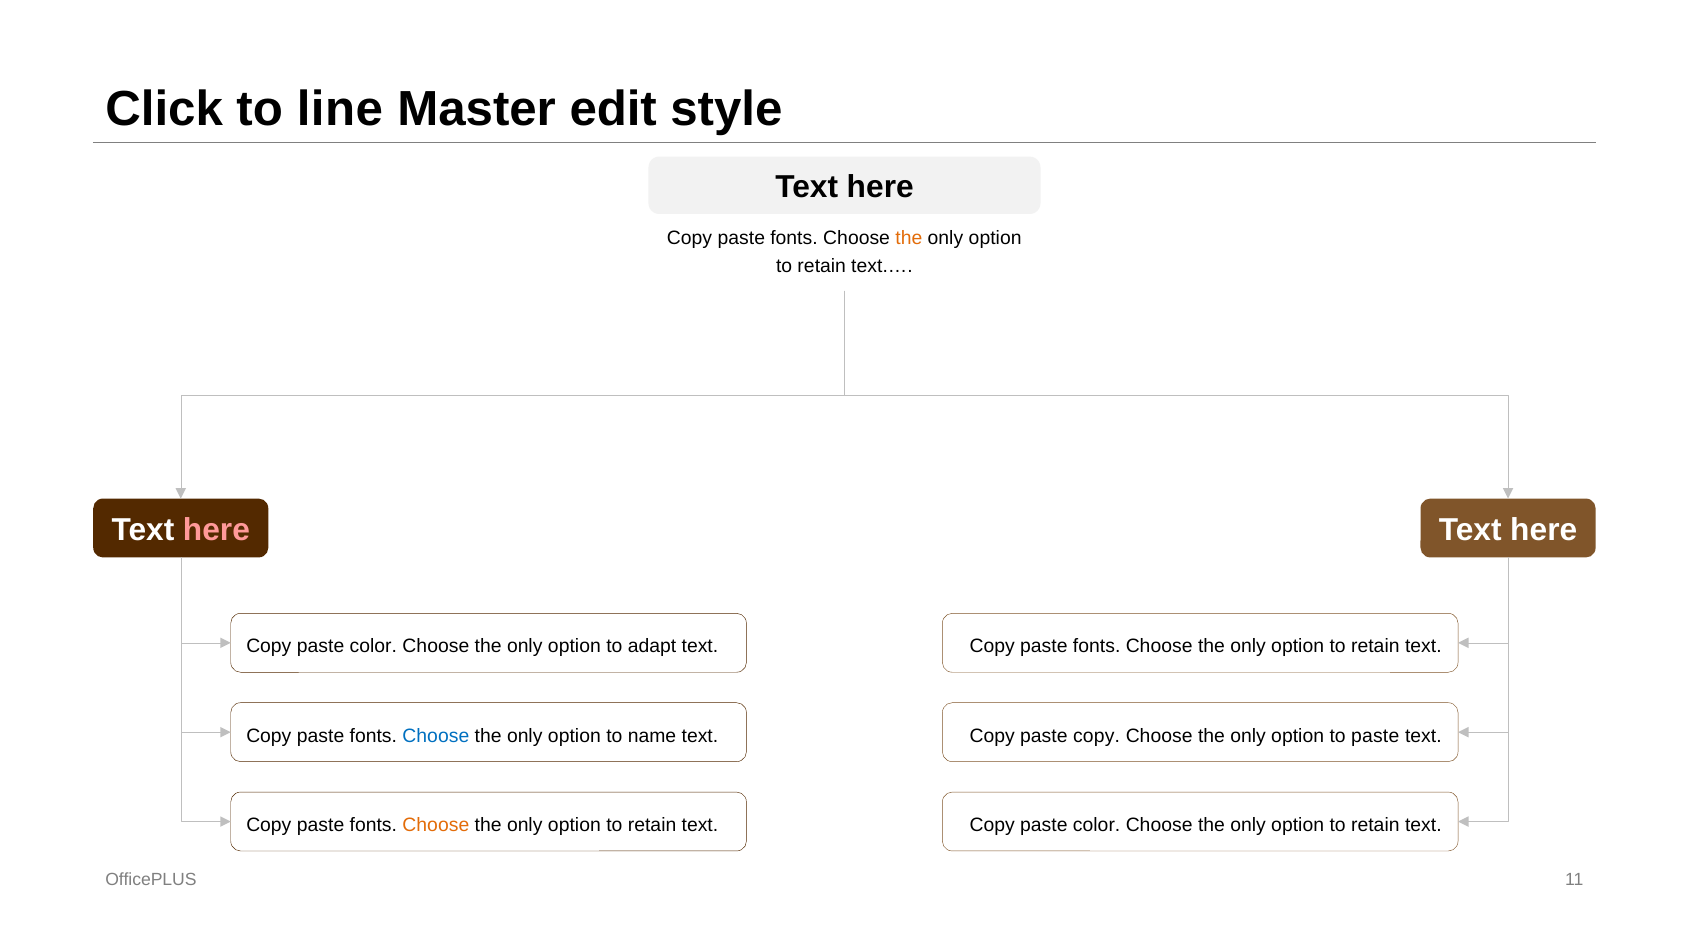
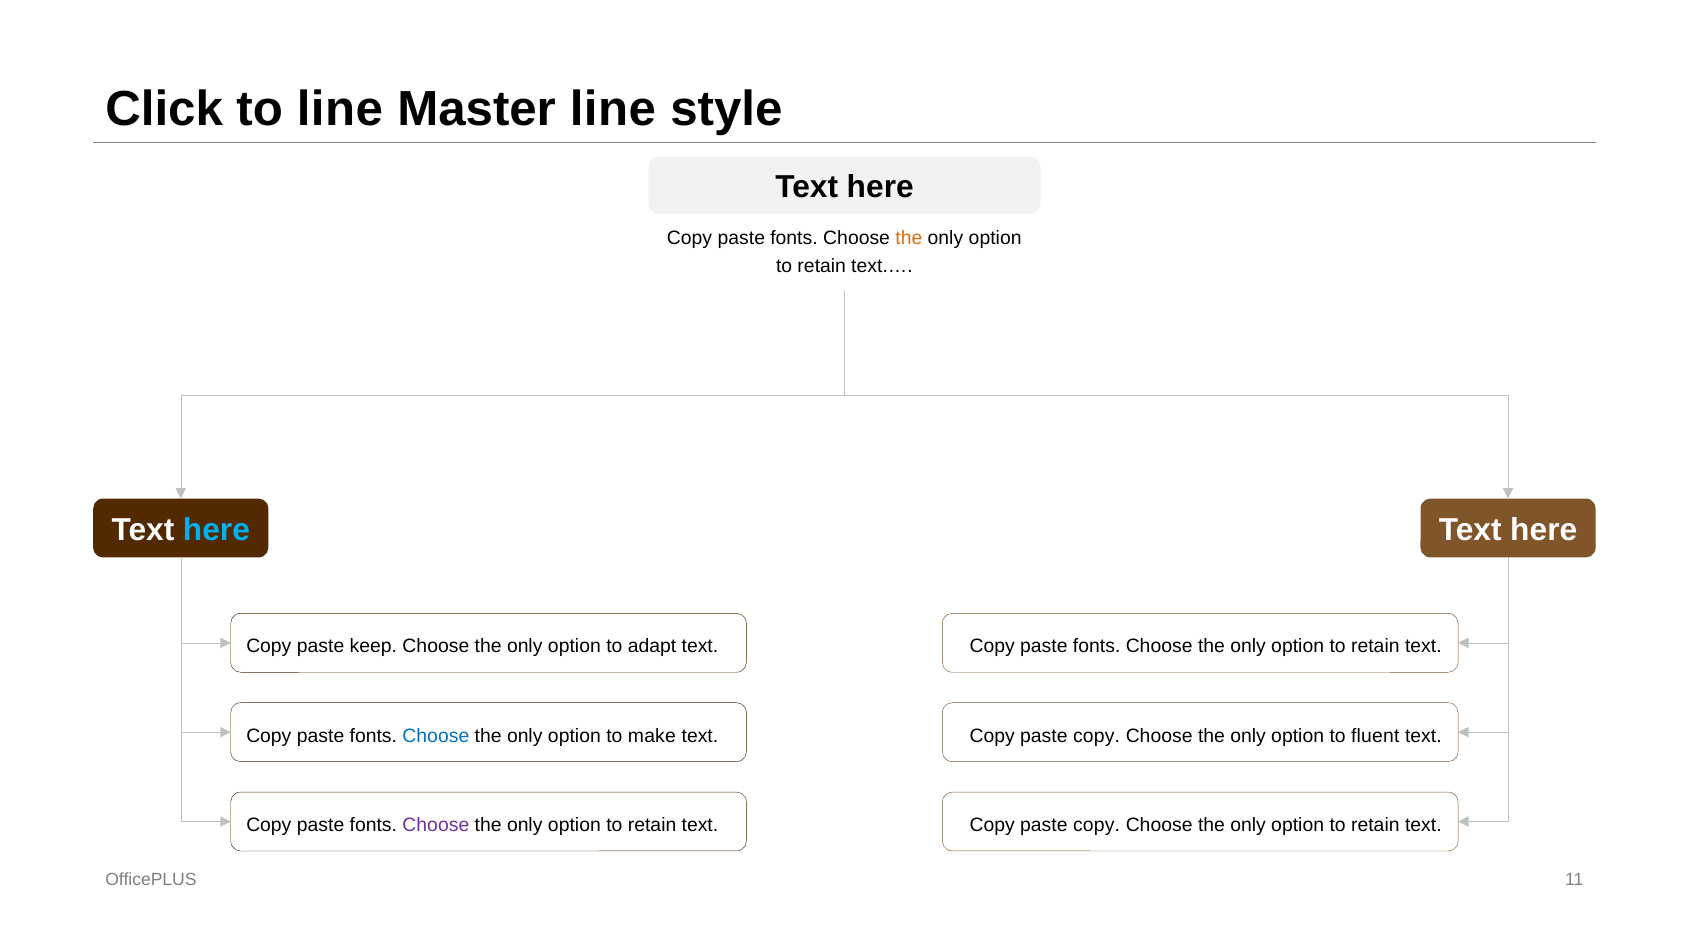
Master edit: edit -> line
here at (216, 530) colour: pink -> light blue
color at (373, 646): color -> keep
name: name -> make
to paste: paste -> fluent
Choose at (436, 825) colour: orange -> purple
color at (1097, 825): color -> copy
